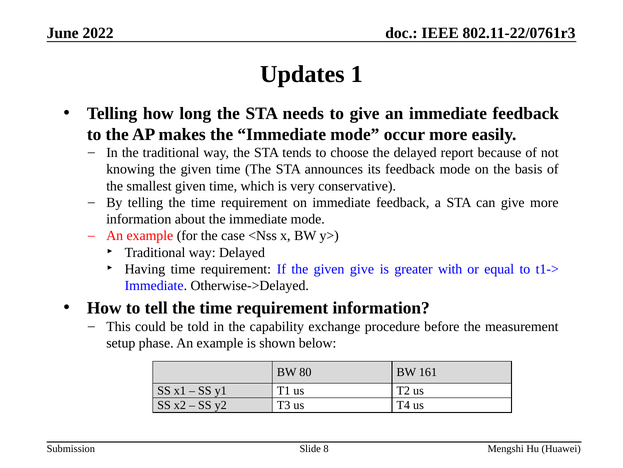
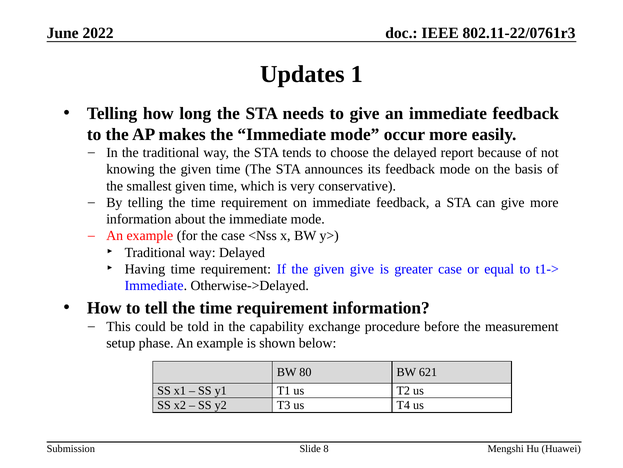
greater with: with -> case
161: 161 -> 621
